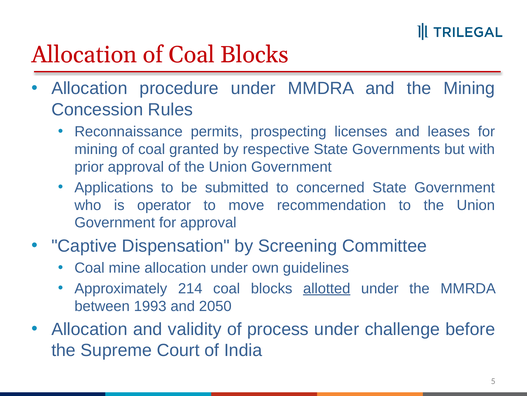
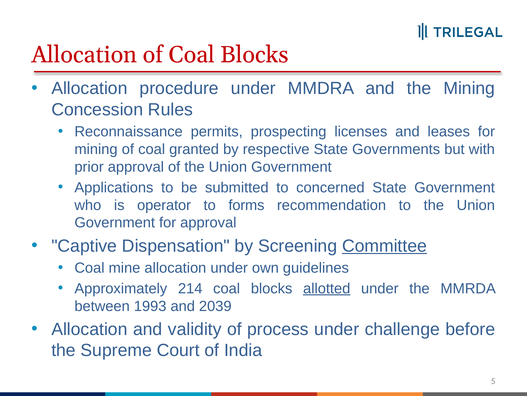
move: move -> forms
Committee underline: none -> present
2050: 2050 -> 2039
